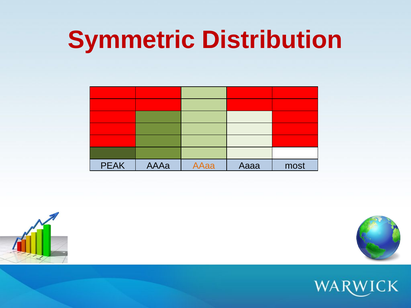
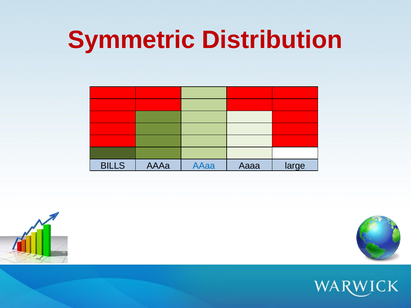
PEAK: PEAK -> BILLS
AAaa at (204, 166) colour: orange -> blue
most: most -> large
